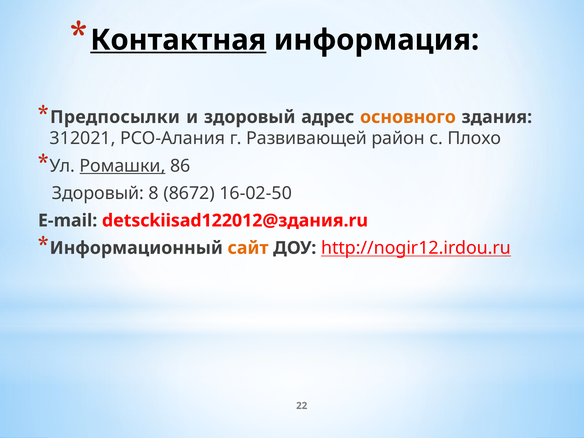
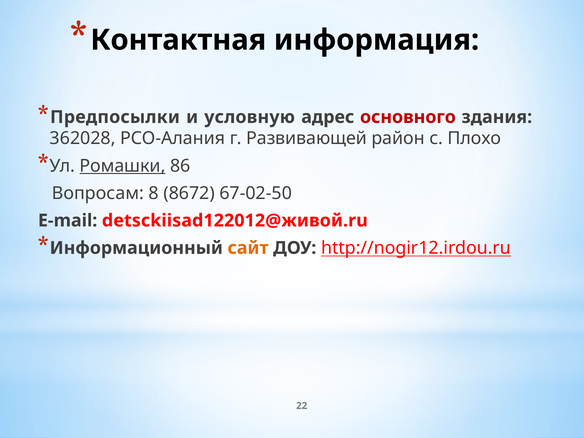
Контактная underline: present -> none
и здоровый: здоровый -> условную
основного colour: orange -> red
312021: 312021 -> 362028
Здоровый at (98, 193): Здоровый -> Вопросам
16-02-50: 16-02-50 -> 67-02-50
detsckiisad122012@здания.ru: detsckiisad122012@здания.ru -> detsckiisad122012@живой.ru
